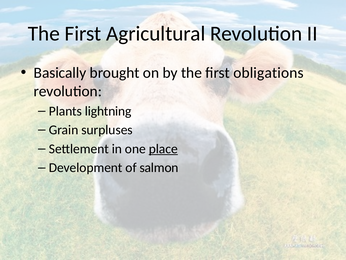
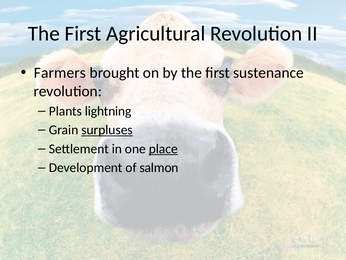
Basically: Basically -> Farmers
obligations: obligations -> sustenance
surpluses underline: none -> present
